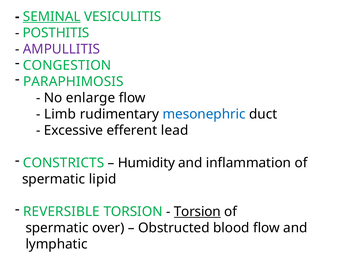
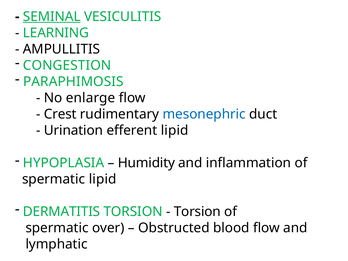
POSTHITIS: POSTHITIS -> LEARNING
AMPULLITIS colour: purple -> black
Limb: Limb -> Crest
Excessive: Excessive -> Urination
efferent lead: lead -> lipid
CONSTRICTS: CONSTRICTS -> HYPOPLASIA
REVERSIBLE: REVERSIBLE -> DERMATITIS
Torsion at (197, 212) underline: present -> none
